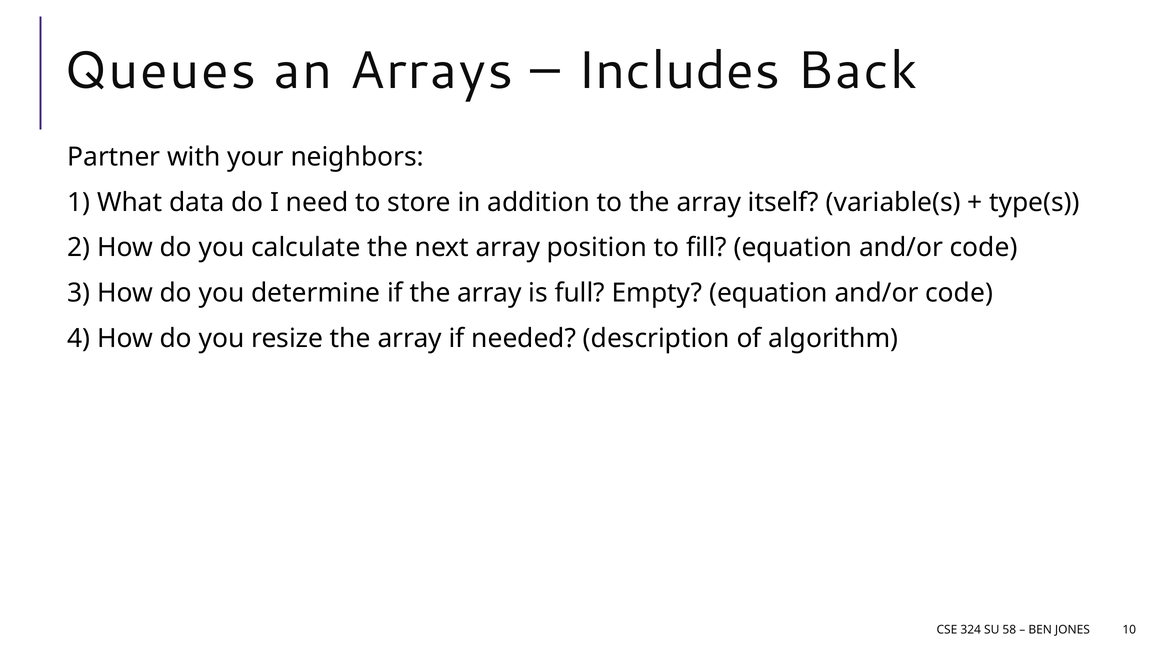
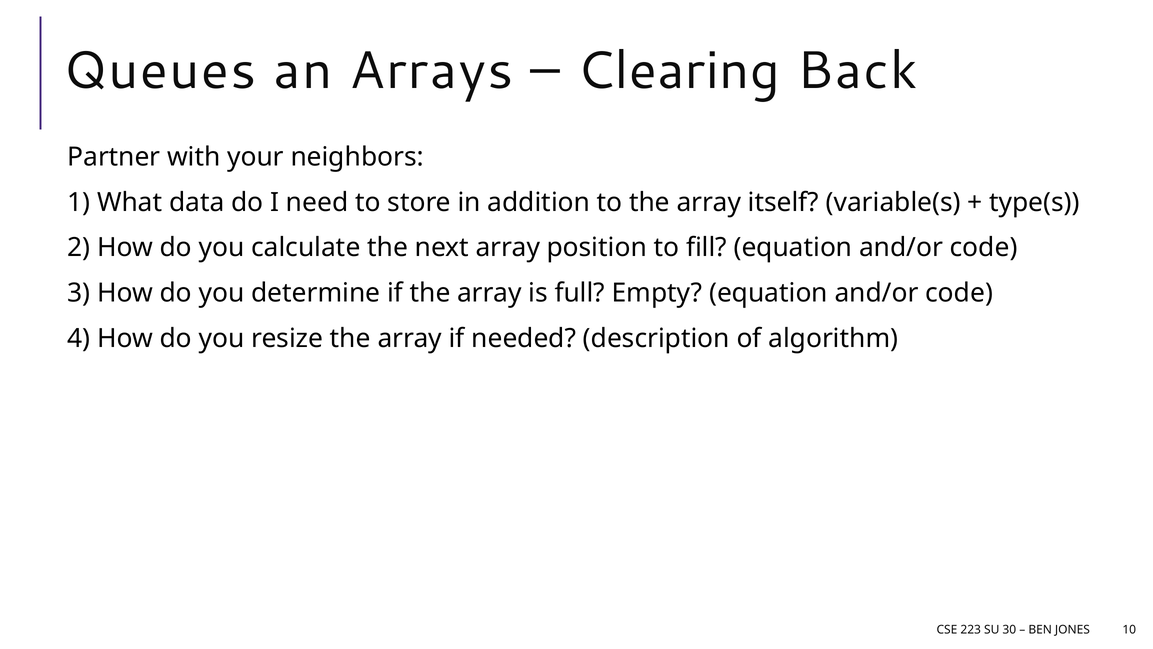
Includes: Includes -> Clearing
324: 324 -> 223
58: 58 -> 30
